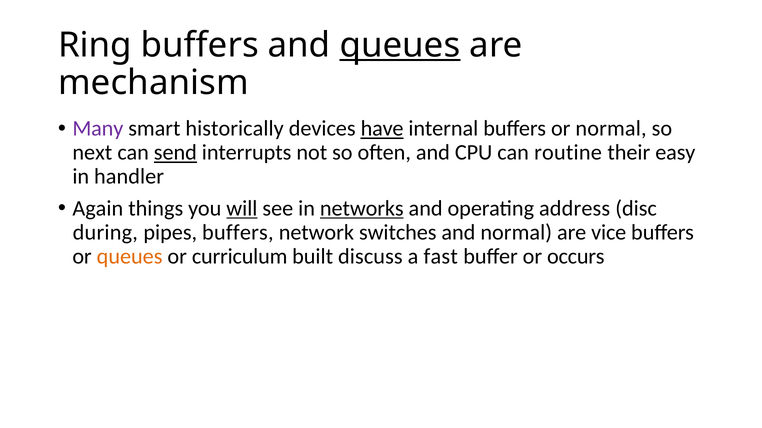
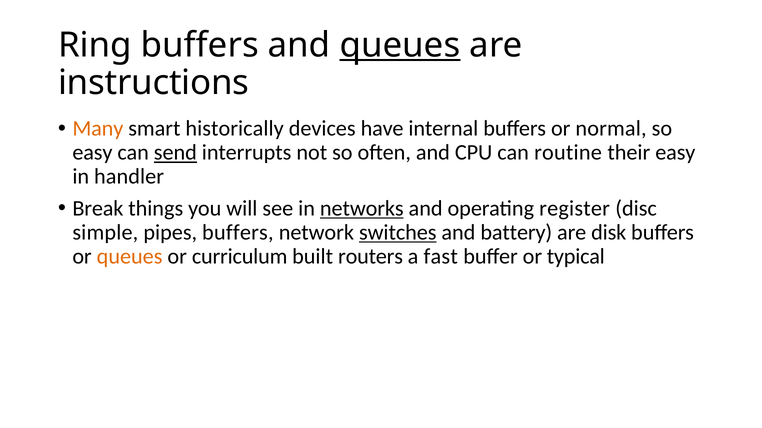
mechanism: mechanism -> instructions
Many colour: purple -> orange
have underline: present -> none
next at (92, 153): next -> easy
Again: Again -> Break
will underline: present -> none
address: address -> register
during: during -> simple
switches underline: none -> present
and normal: normal -> battery
vice: vice -> disk
discuss: discuss -> routers
occurs: occurs -> typical
